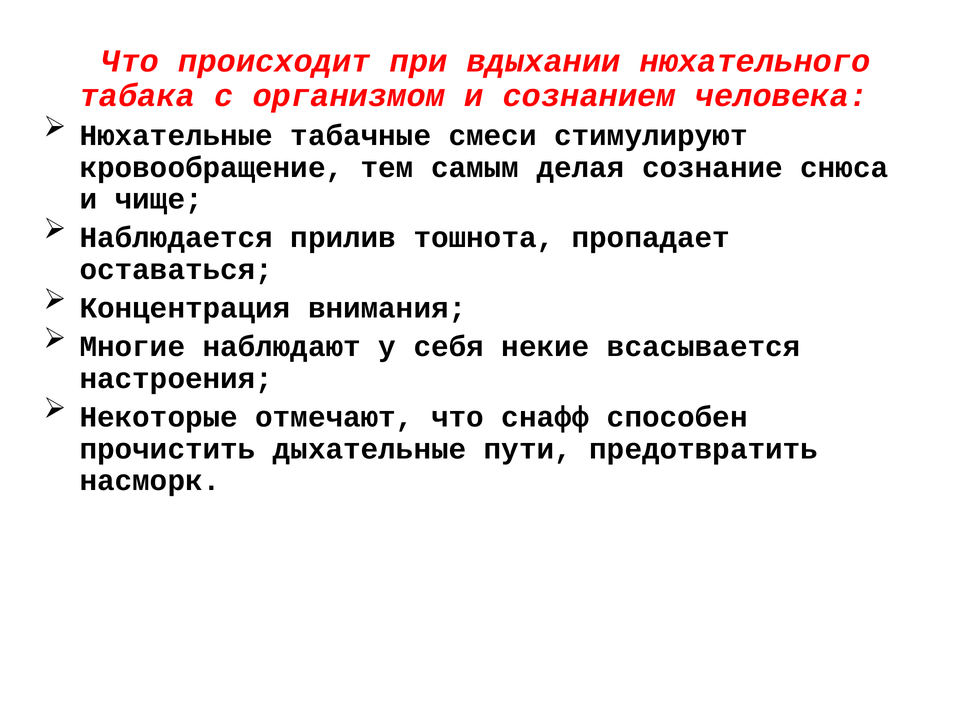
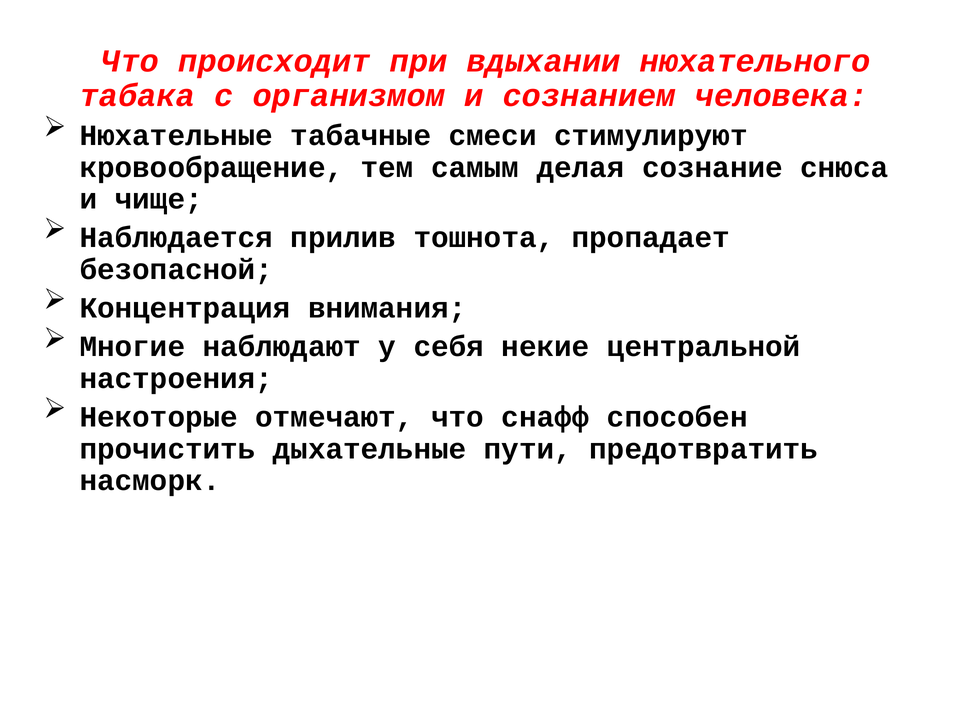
оставаться: оставаться -> безопасной
всасывается: всасывается -> центральной
